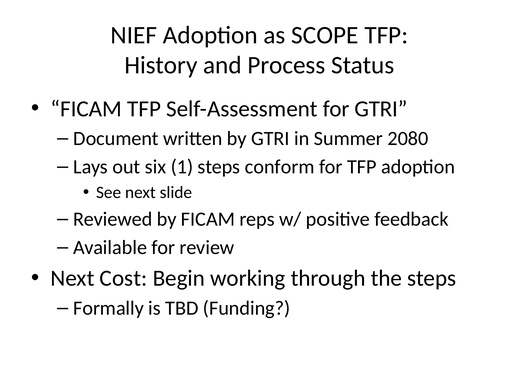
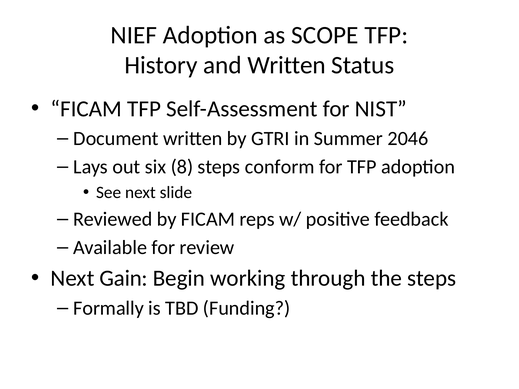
and Process: Process -> Written
for GTRI: GTRI -> NIST
2080: 2080 -> 2046
1: 1 -> 8
Cost: Cost -> Gain
